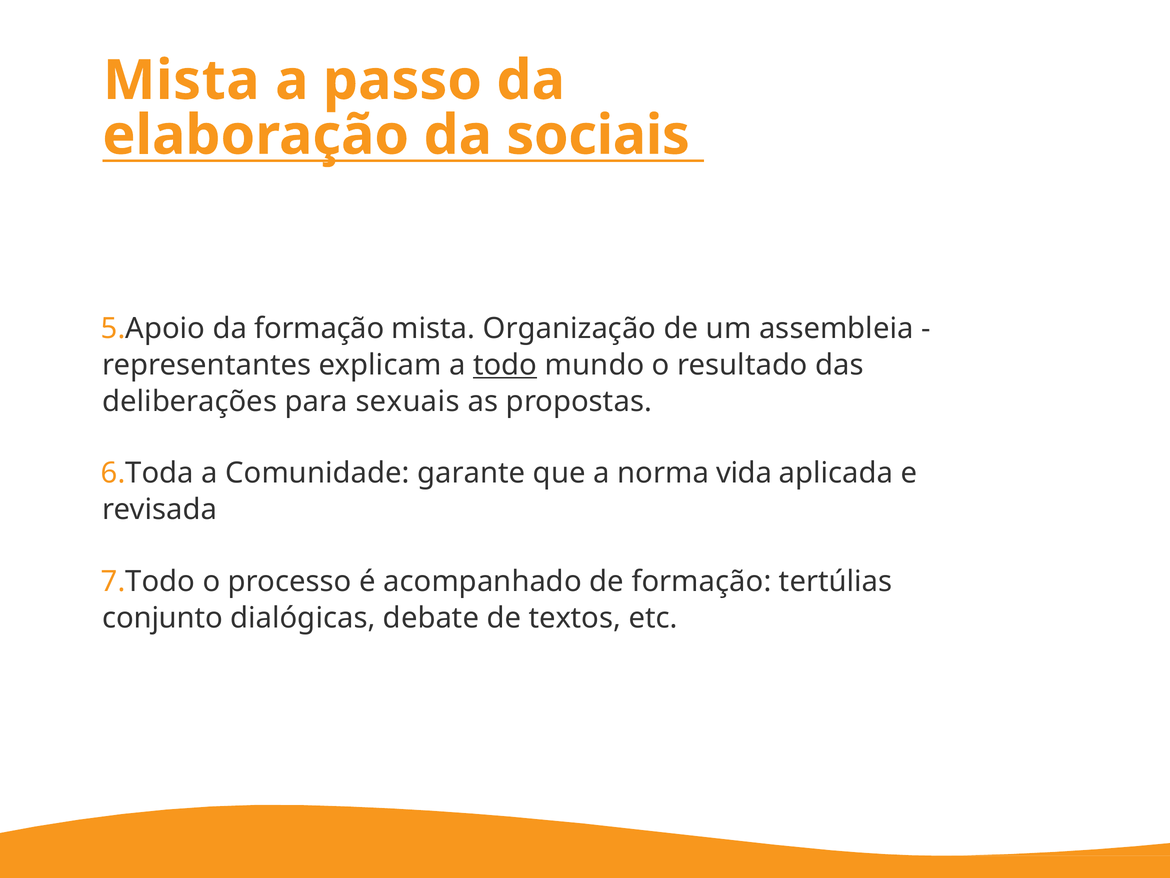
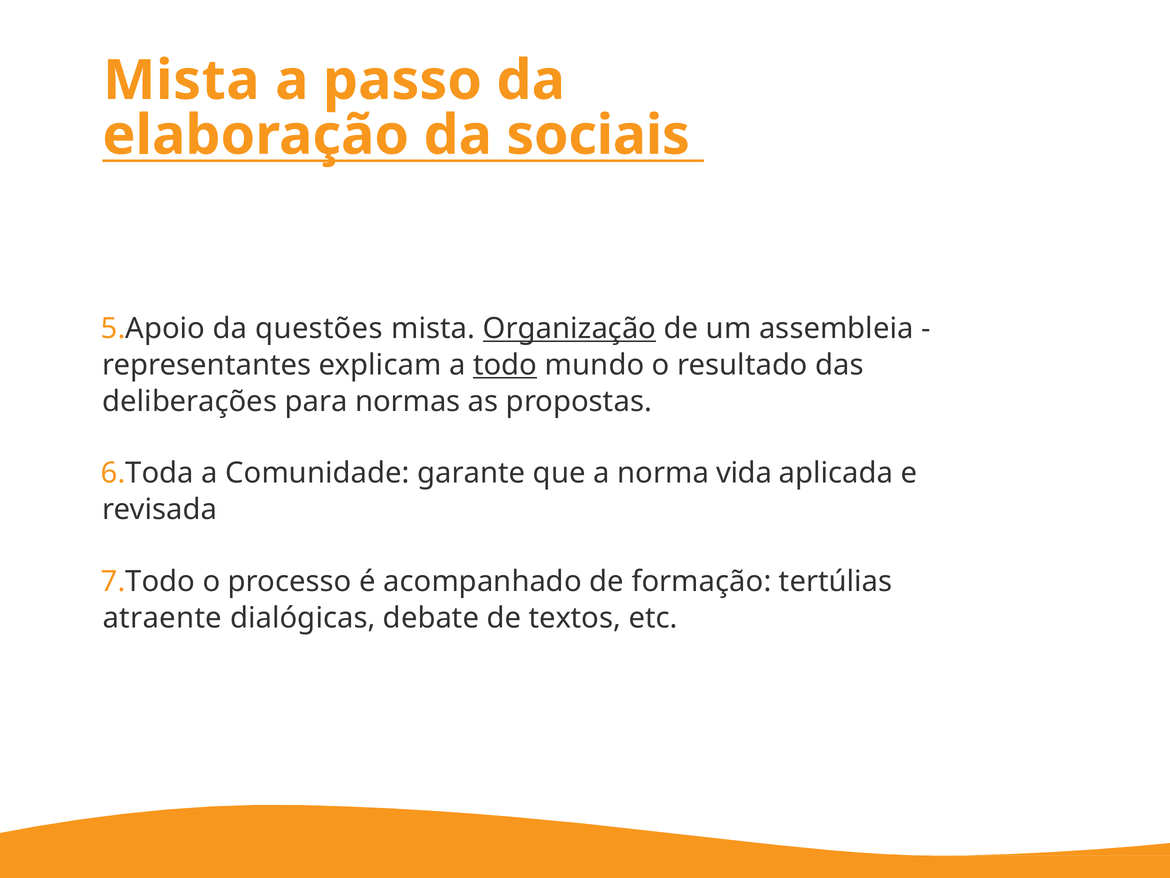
da formação: formação -> questões
Organização underline: none -> present
sexuais: sexuais -> normas
conjunto: conjunto -> atraente
